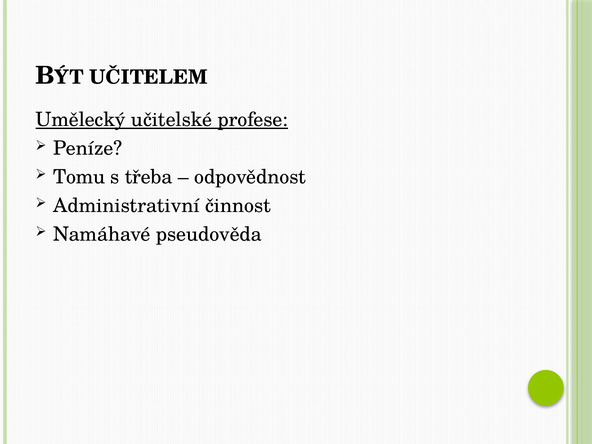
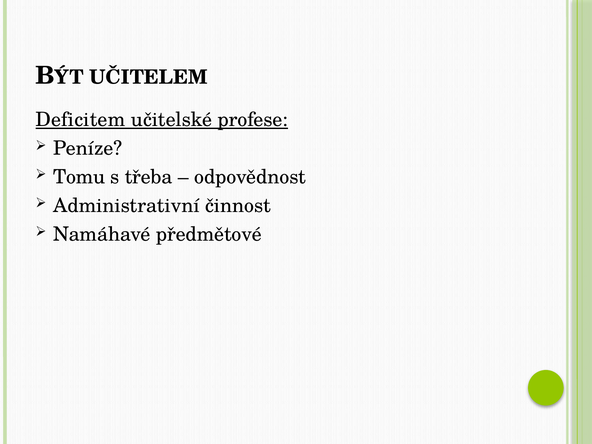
Umělecký: Umělecký -> Deficitem
pseudověda: pseudověda -> předmětové
